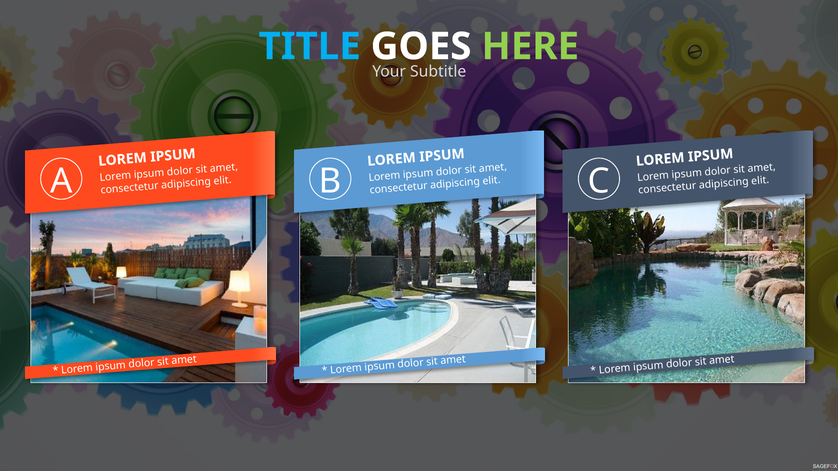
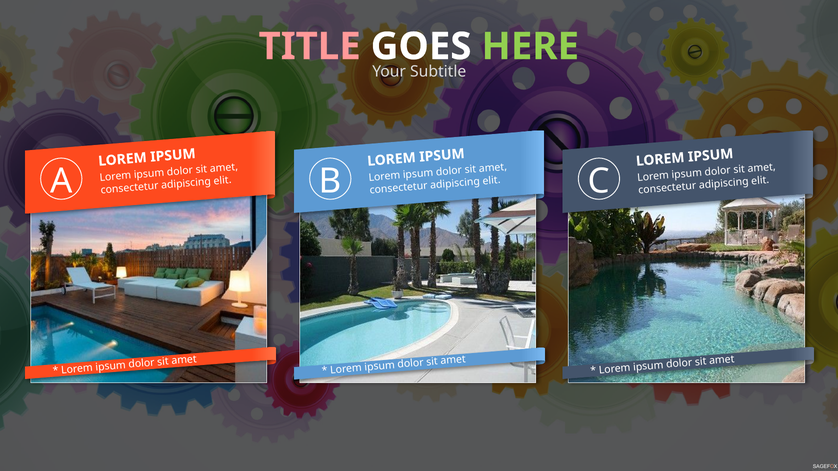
TITLE colour: light blue -> pink
